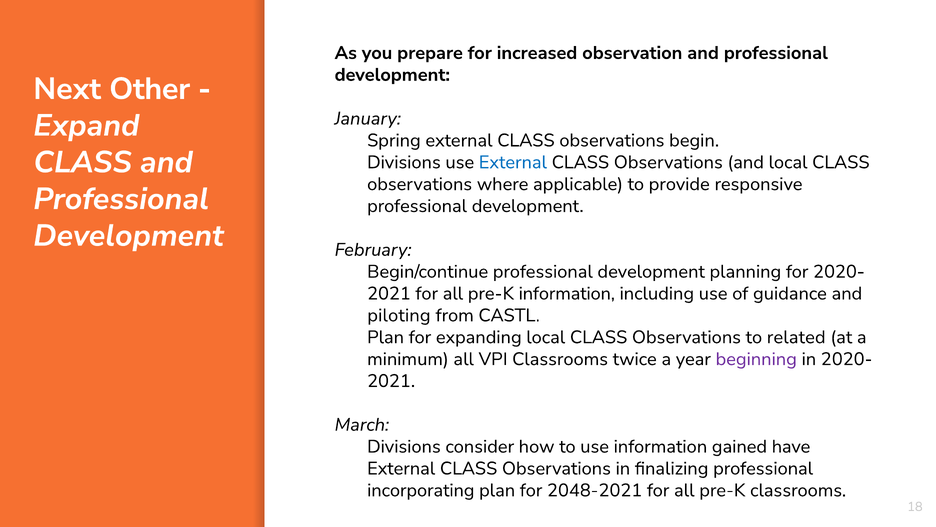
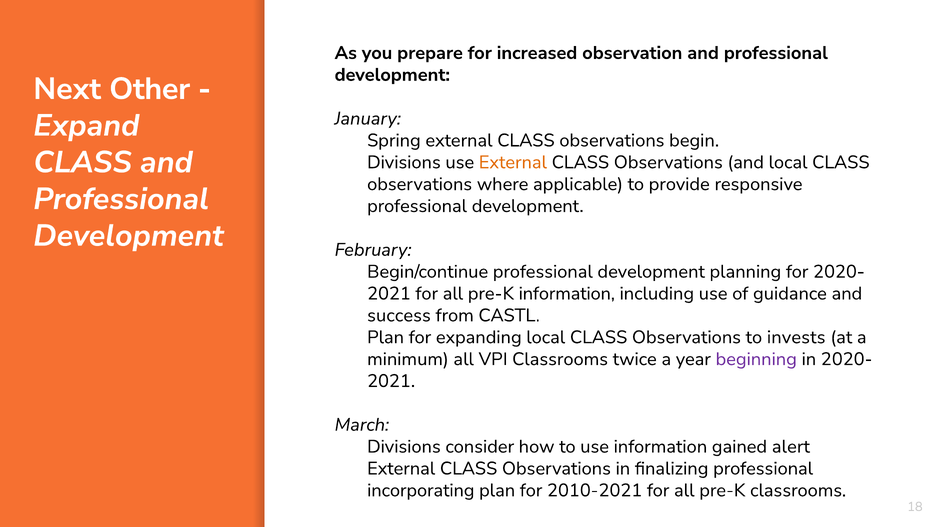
External at (513, 162) colour: blue -> orange
piloting: piloting -> success
related: related -> invests
have: have -> alert
2048-2021: 2048-2021 -> 2010-2021
